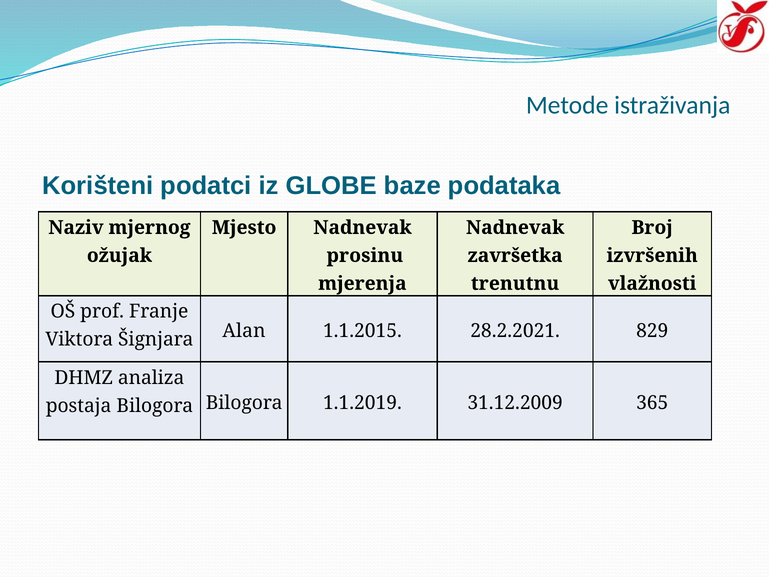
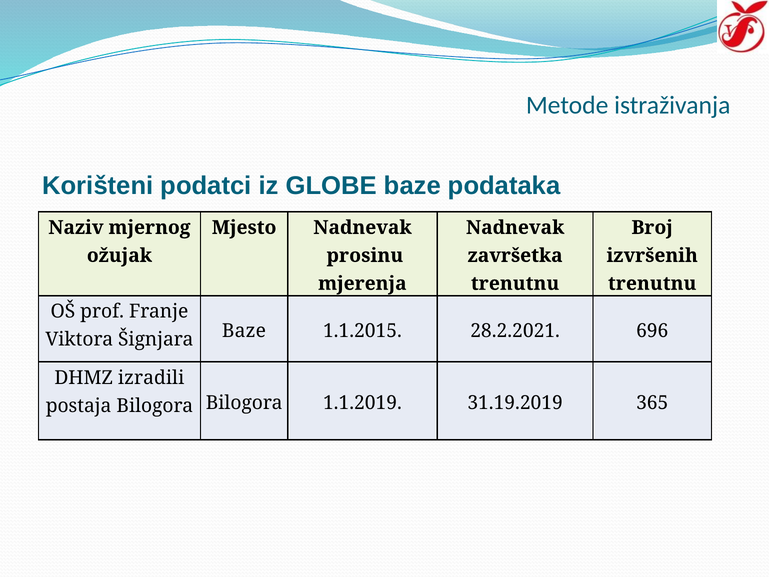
vlažnosti at (652, 283): vlažnosti -> trenutnu
Šignjara Alan: Alan -> Baze
829: 829 -> 696
analiza: analiza -> izradili
31.12.2009: 31.12.2009 -> 31.19.2019
